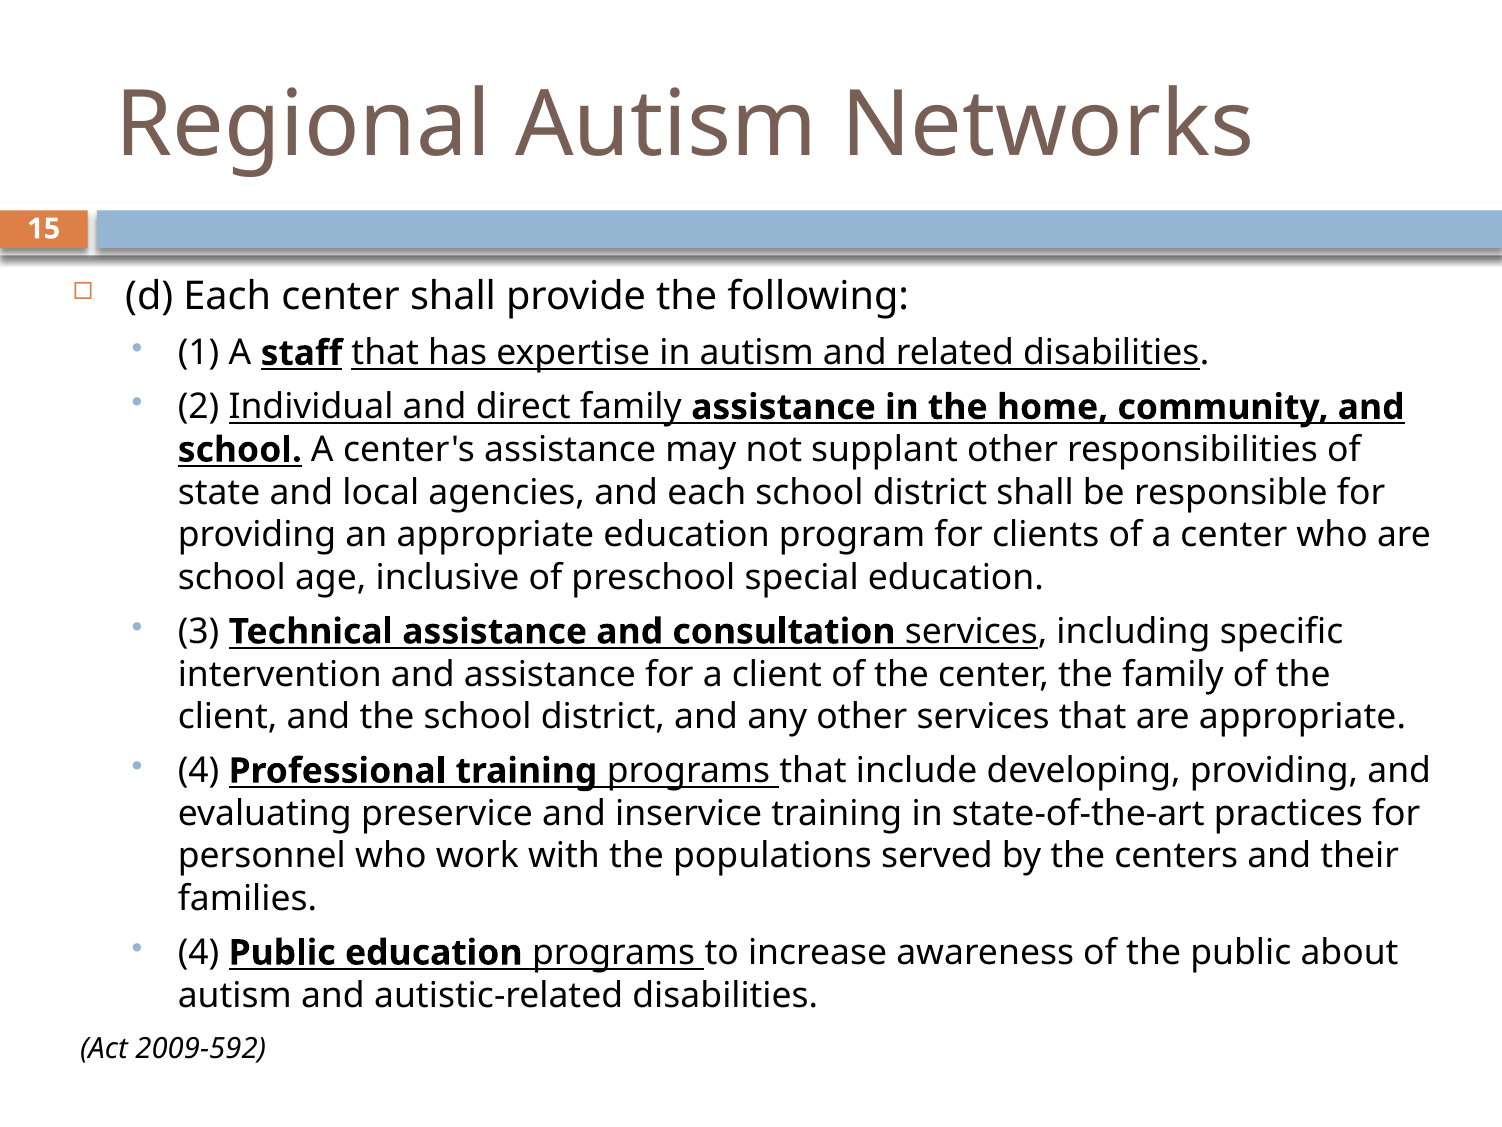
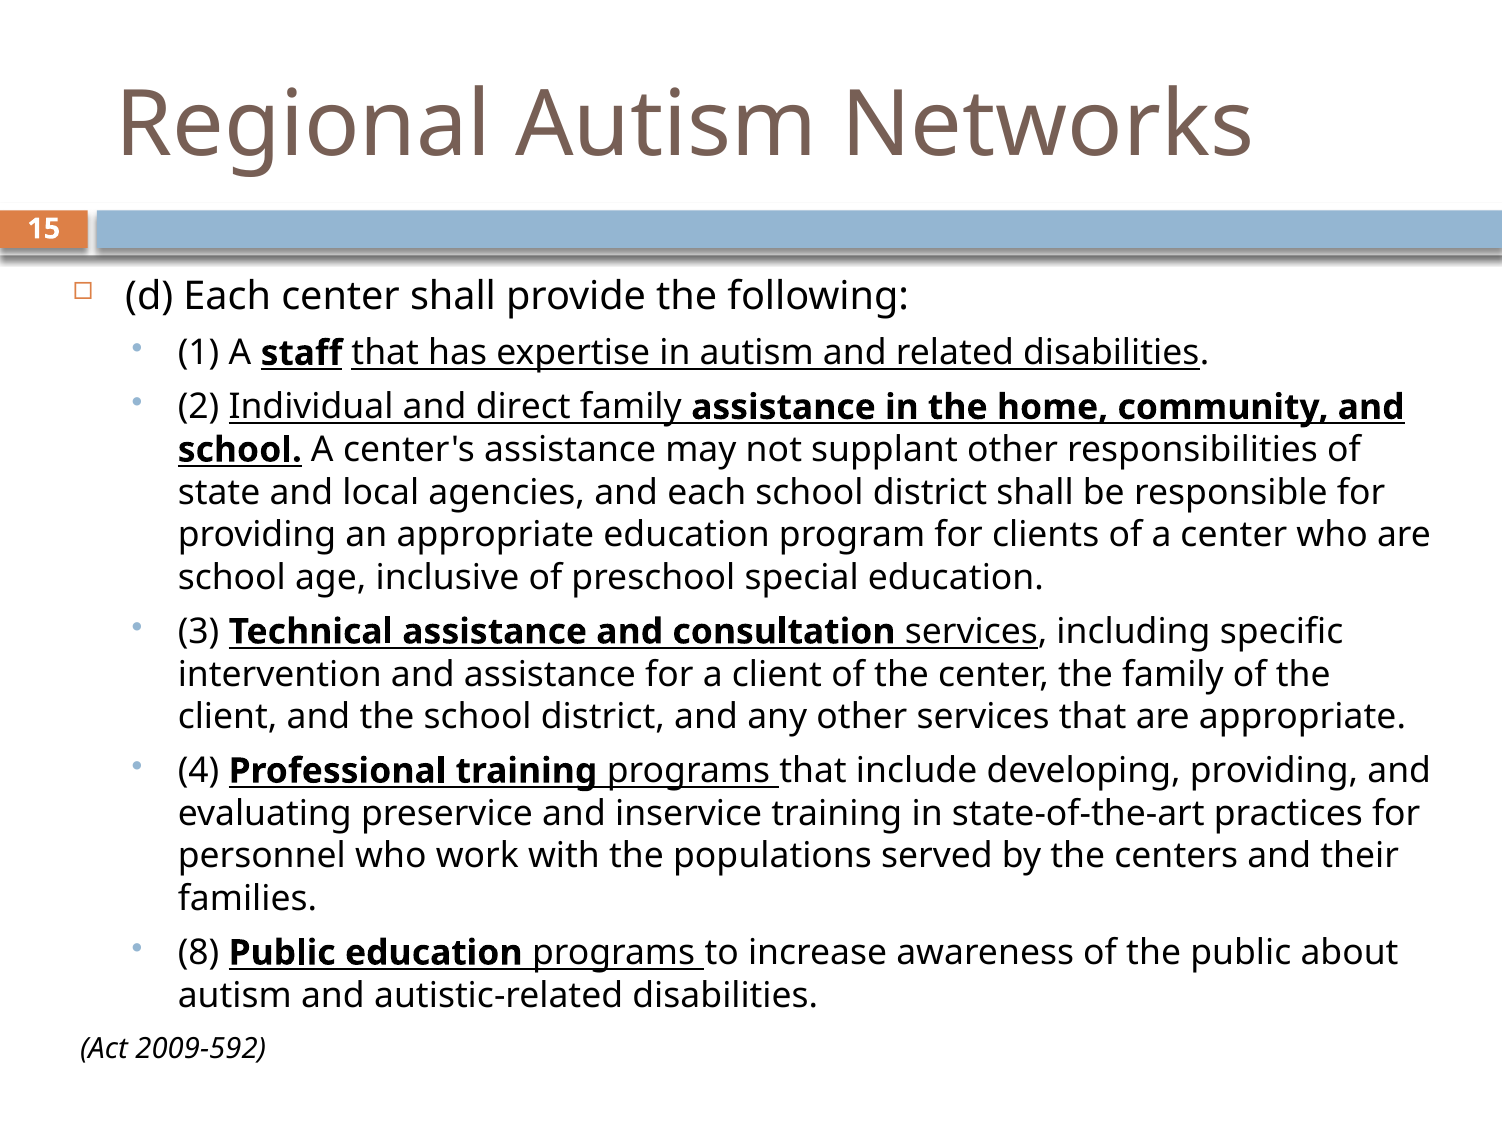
4 at (199, 952): 4 -> 8
